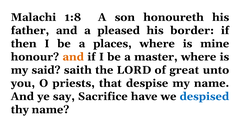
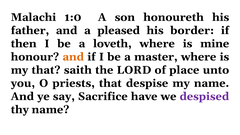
1:8: 1:8 -> 1:0
places: places -> loveth
my said: said -> that
great: great -> place
despised colour: blue -> purple
